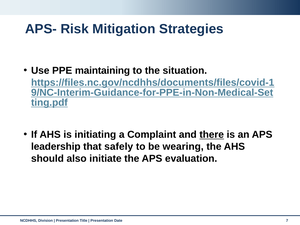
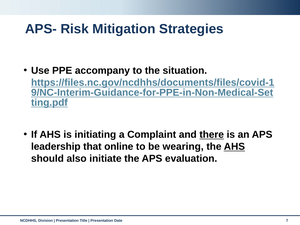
maintaining: maintaining -> accompany
safely: safely -> online
AHS at (234, 147) underline: none -> present
